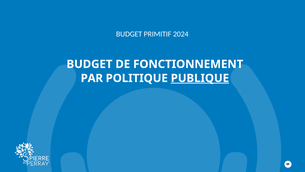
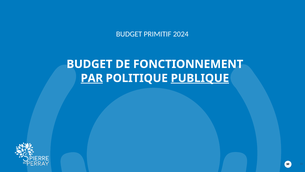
PAR underline: none -> present
